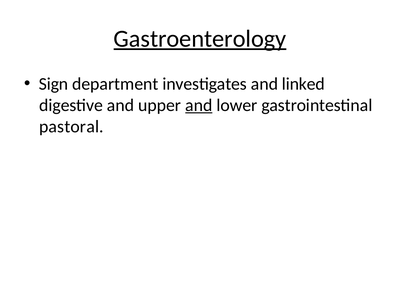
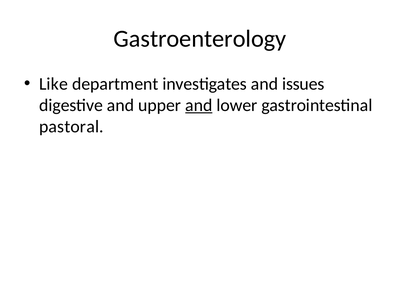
Gastroenterology underline: present -> none
Sign: Sign -> Like
linked: linked -> issues
